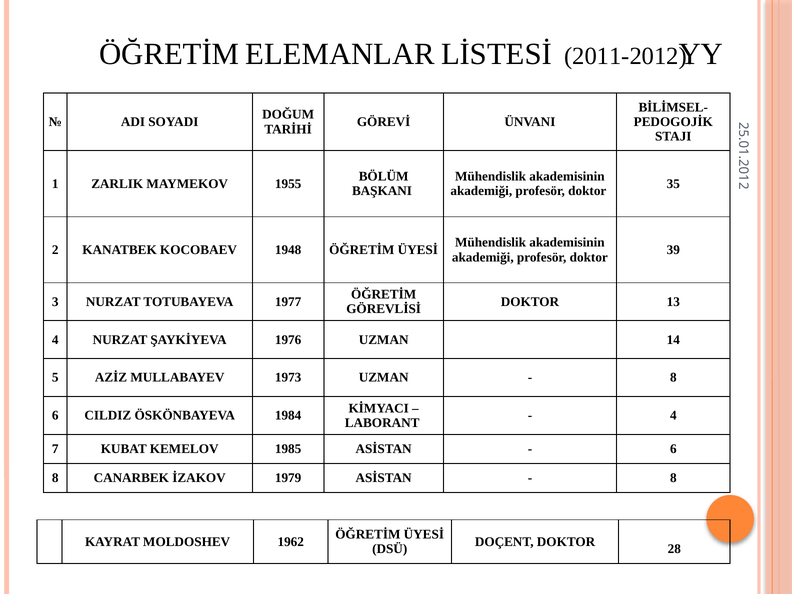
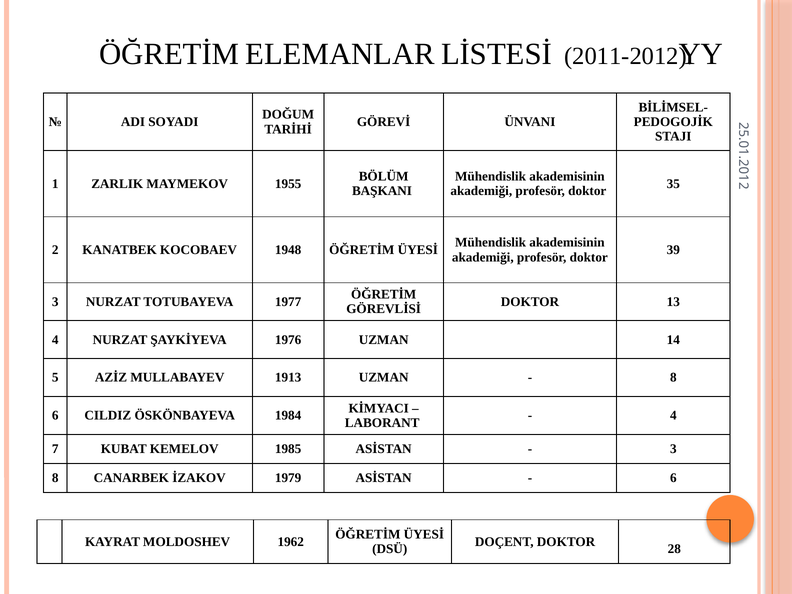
1973: 1973 -> 1913
6 at (673, 449): 6 -> 3
8 at (673, 478): 8 -> 6
